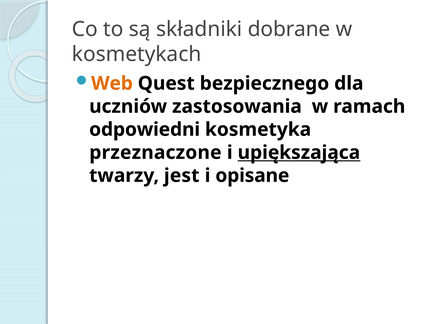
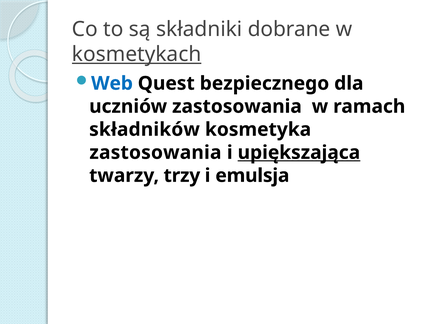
kosmetykach underline: none -> present
Web colour: orange -> blue
odpowiedni: odpowiedni -> składników
przeznaczone at (155, 152): przeznaczone -> zastosowania
jest: jest -> trzy
opisane: opisane -> emulsja
